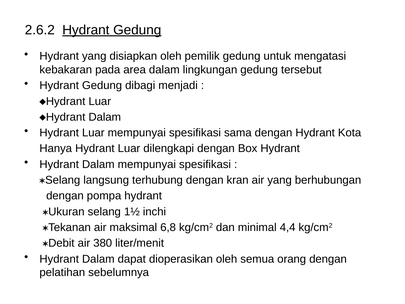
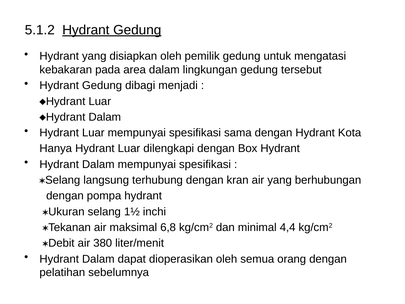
2.6.2: 2.6.2 -> 5.1.2
